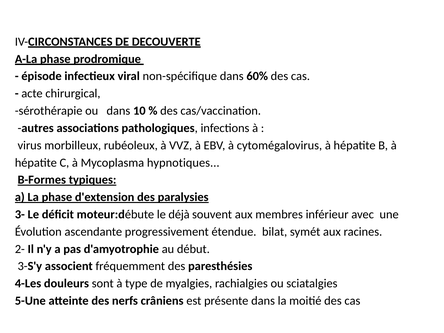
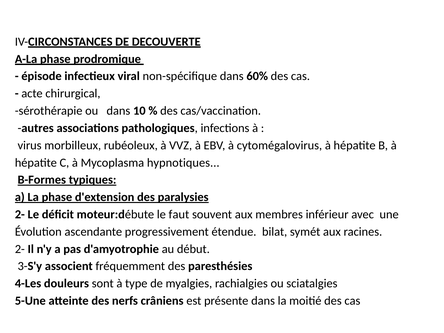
3- at (20, 214): 3- -> 2-
déjà: déjà -> faut
